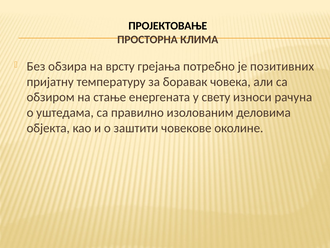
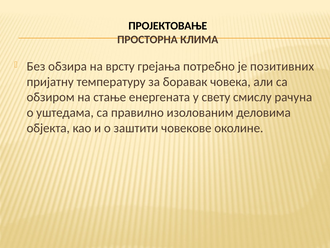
износи: износи -> смислу
